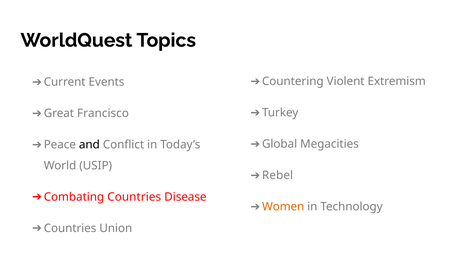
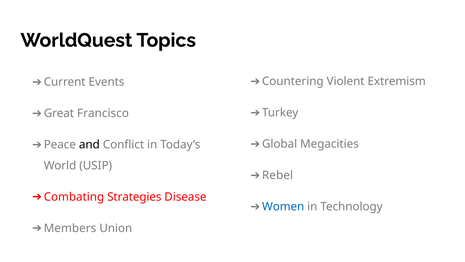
Combating Countries: Countries -> Strategies
Women colour: orange -> blue
Countries at (70, 228): Countries -> Members
